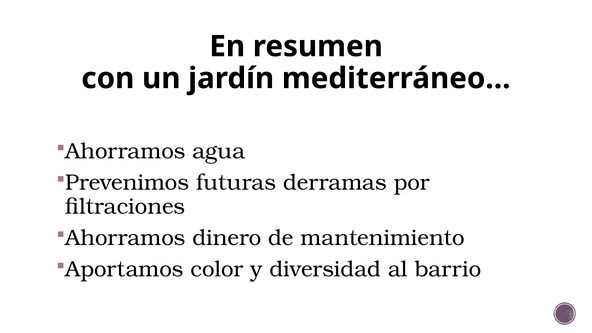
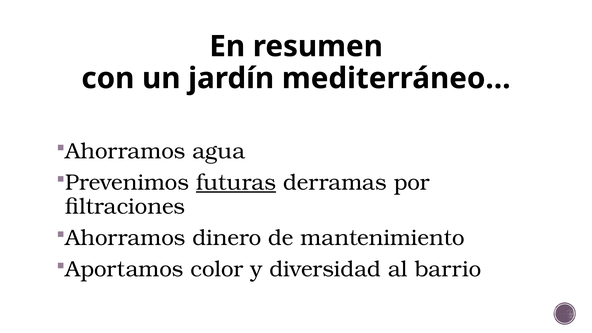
futuras underline: none -> present
